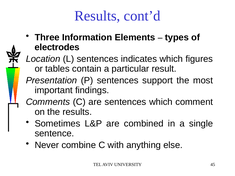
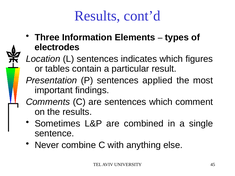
support: support -> applied
